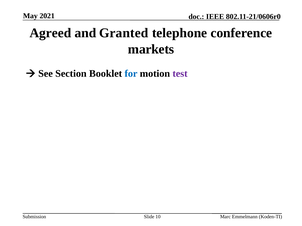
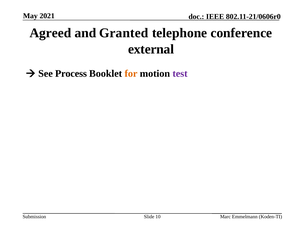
markets: markets -> external
Section: Section -> Process
for colour: blue -> orange
